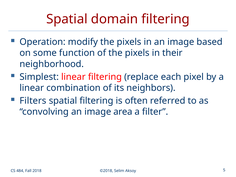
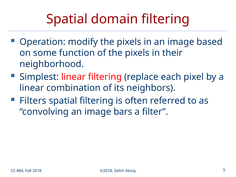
area: area -> bars
